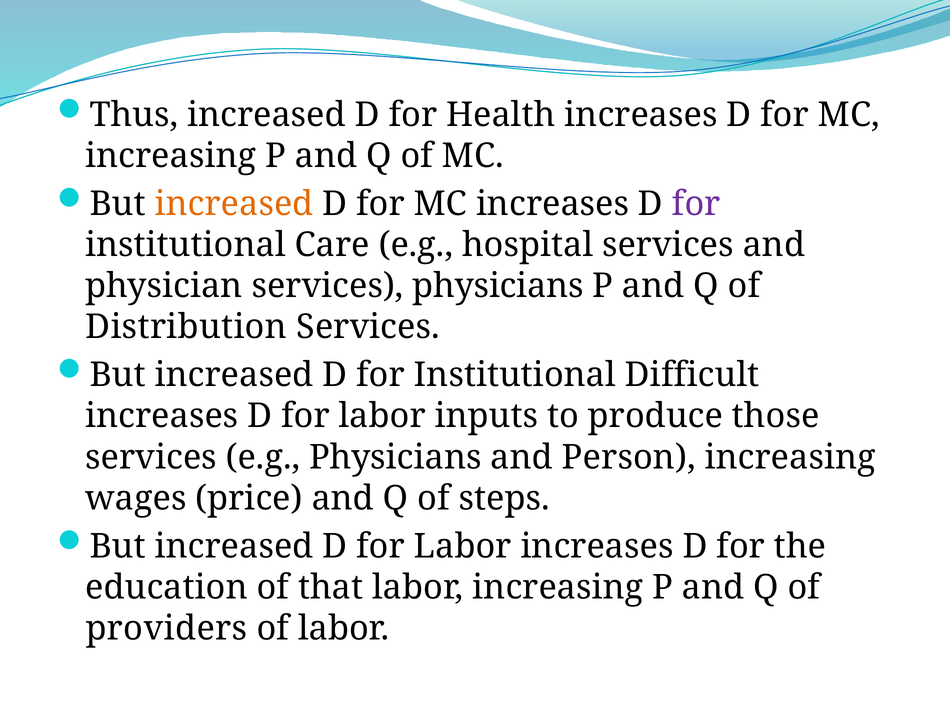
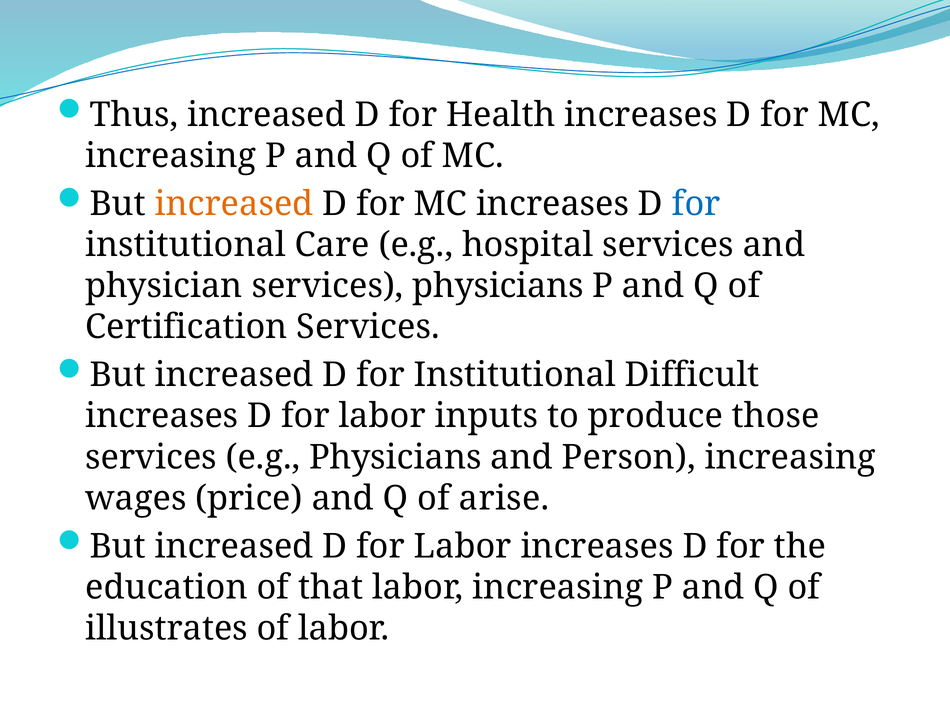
for at (696, 204) colour: purple -> blue
Distribution: Distribution -> Certification
steps: steps -> arise
providers: providers -> illustrates
